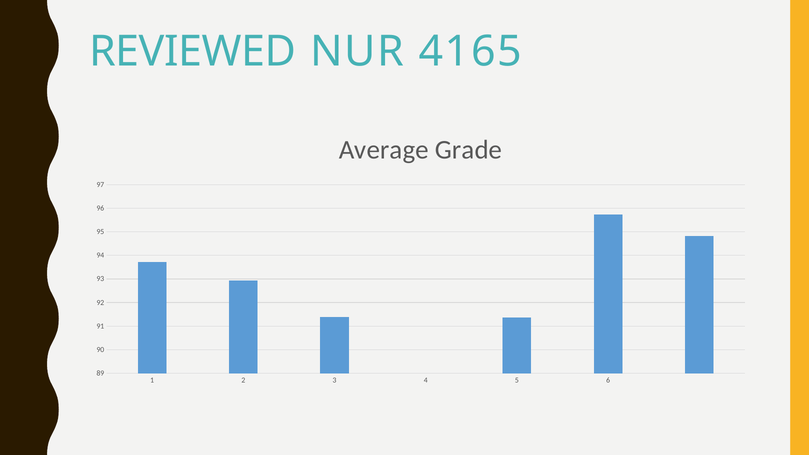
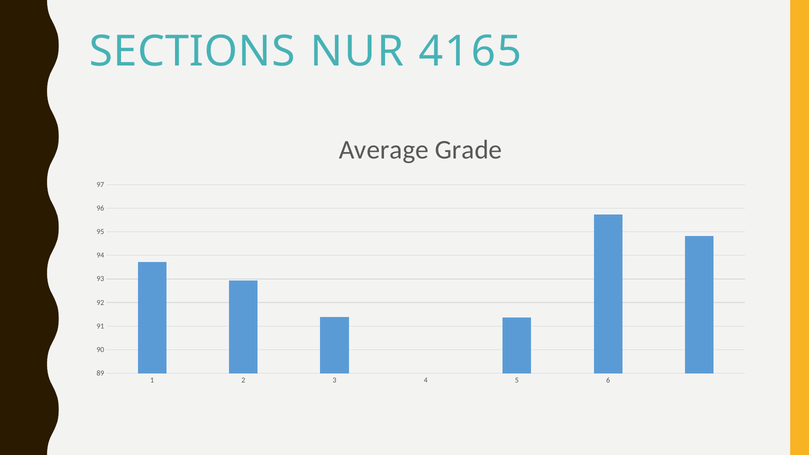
REVIEWED: REVIEWED -> SECTIONS
